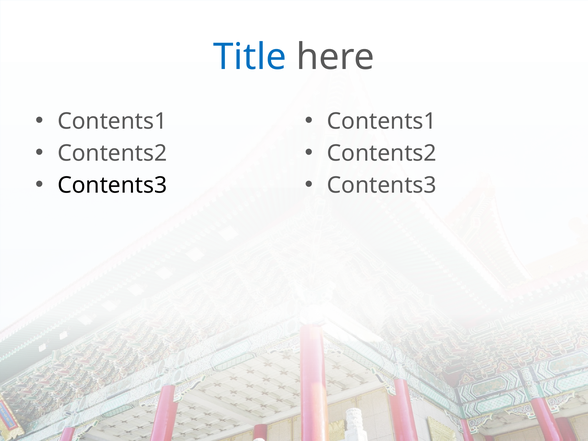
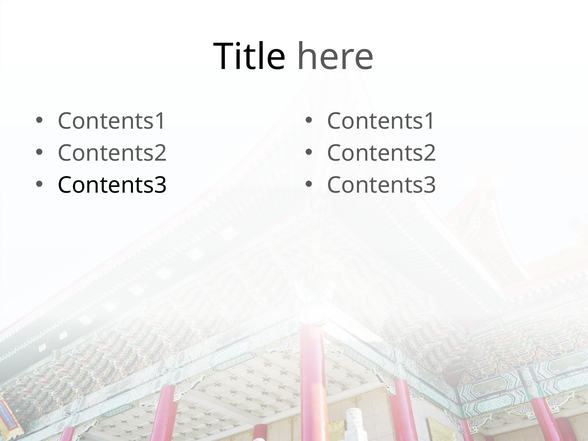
Title colour: blue -> black
